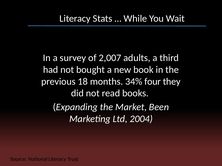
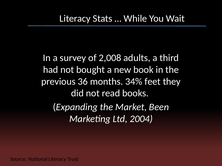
2,007: 2,007 -> 2,008
18: 18 -> 36
four: four -> feet
